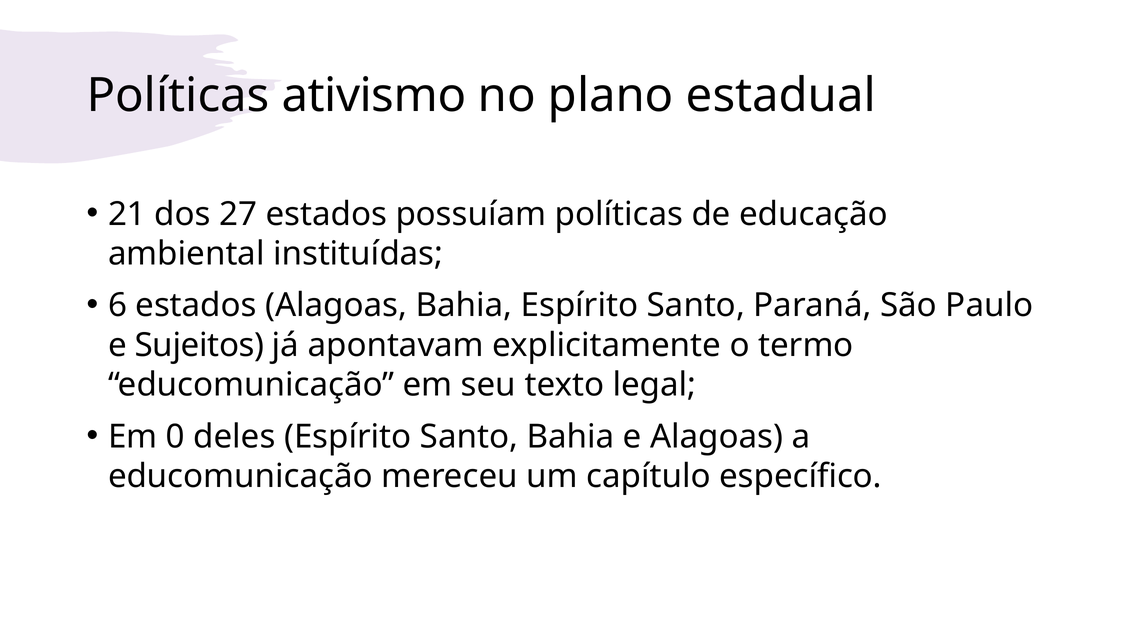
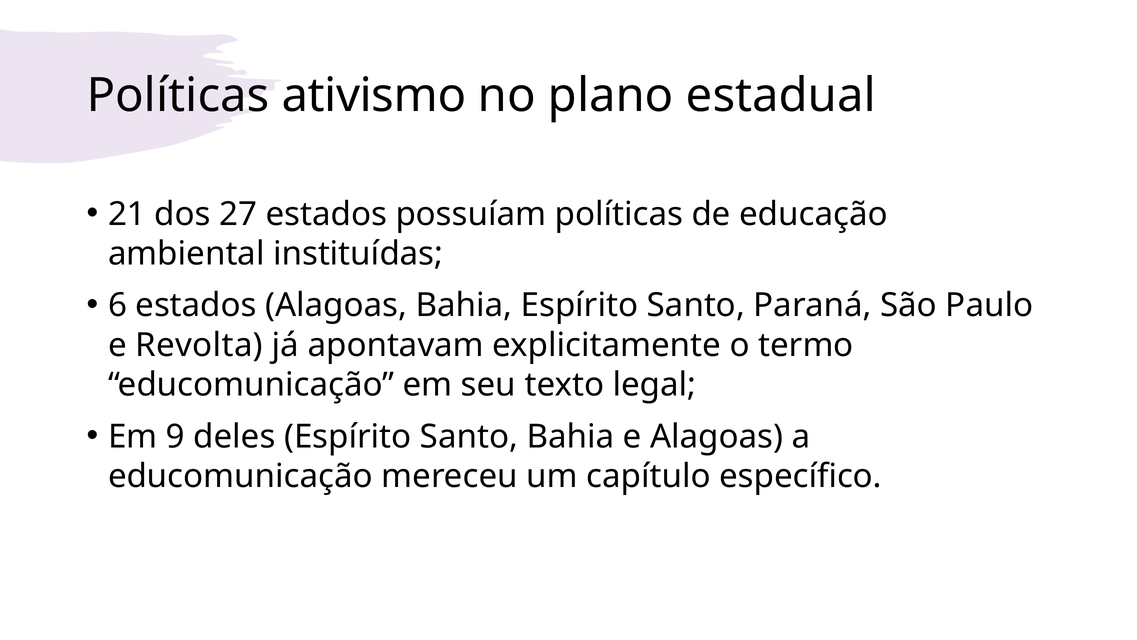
Sujeitos: Sujeitos -> Revolta
0: 0 -> 9
